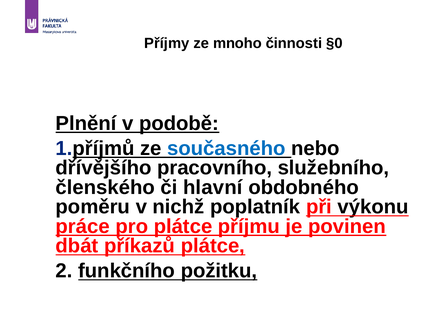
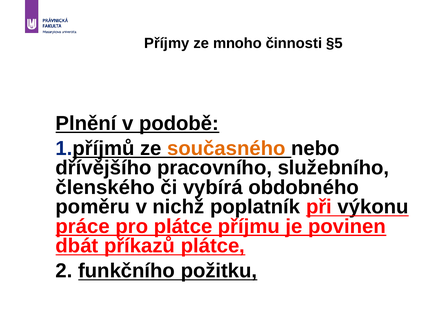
§0: §0 -> §5
současného colour: blue -> orange
hlavní: hlavní -> vybírá
